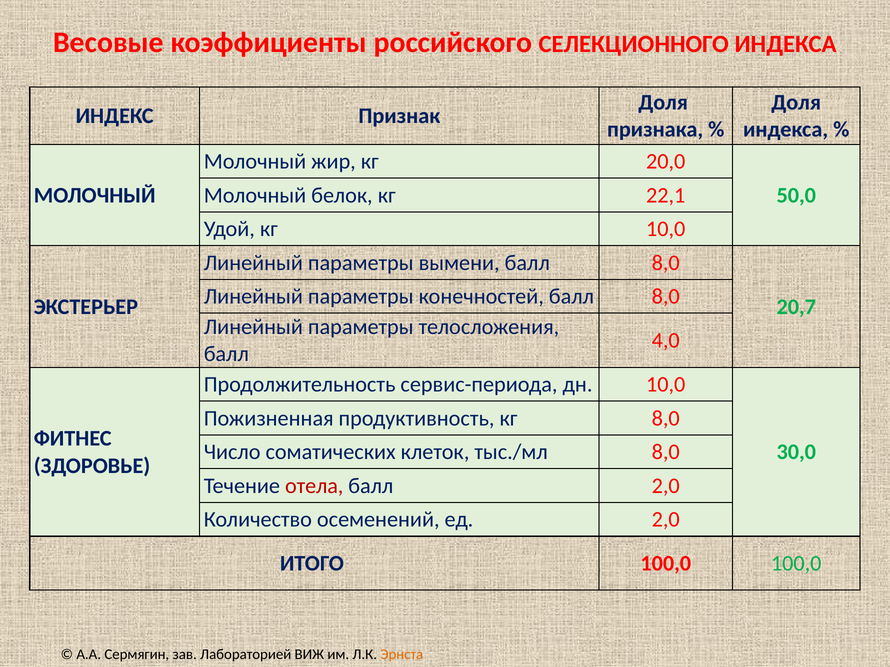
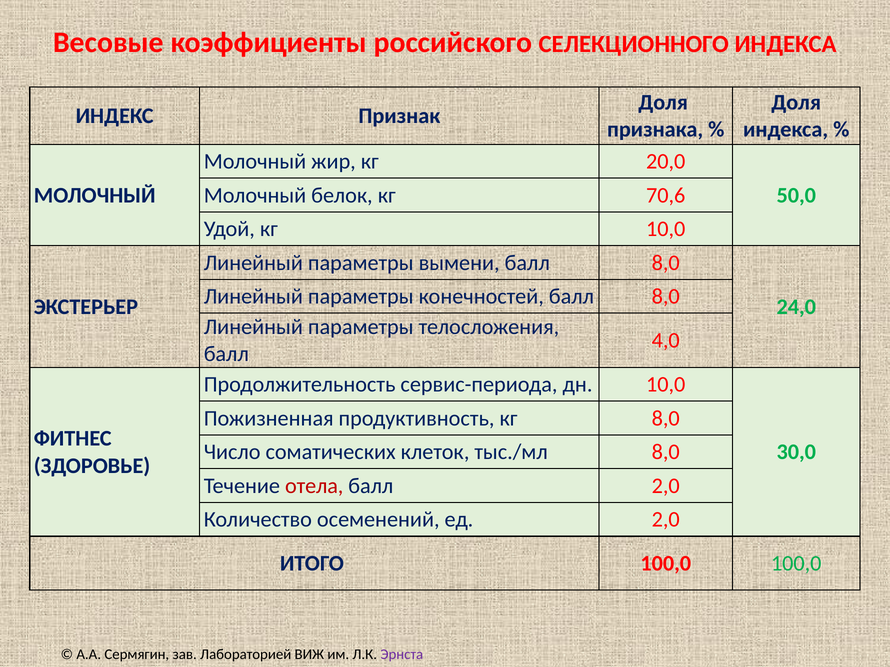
22,1: 22,1 -> 70,6
20,7: 20,7 -> 24,0
Эрнста colour: orange -> purple
